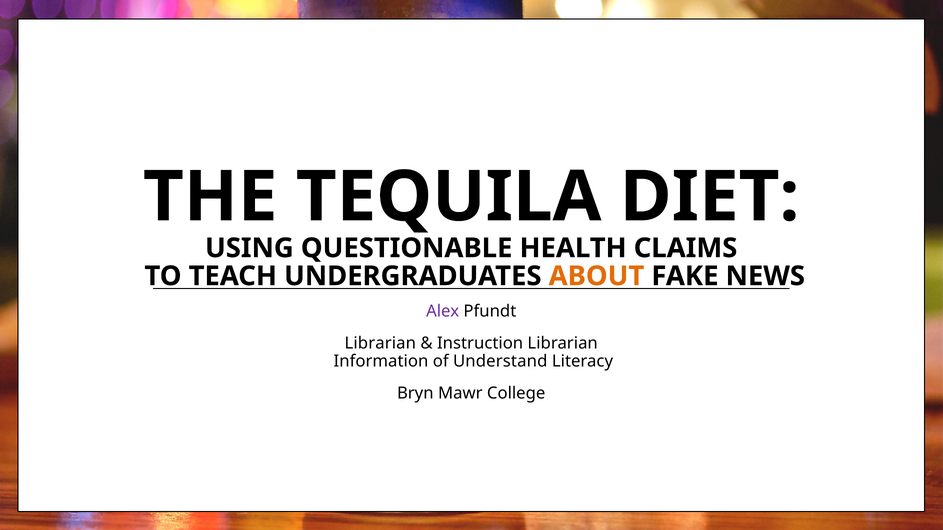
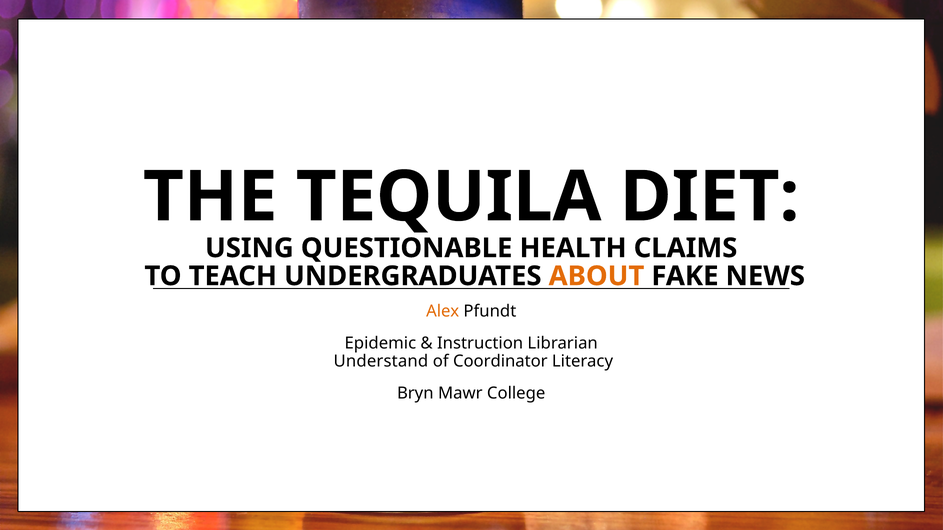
Alex colour: purple -> orange
Librarian at (380, 344): Librarian -> Epidemic
Information: Information -> Understand
Understand: Understand -> Coordinator
